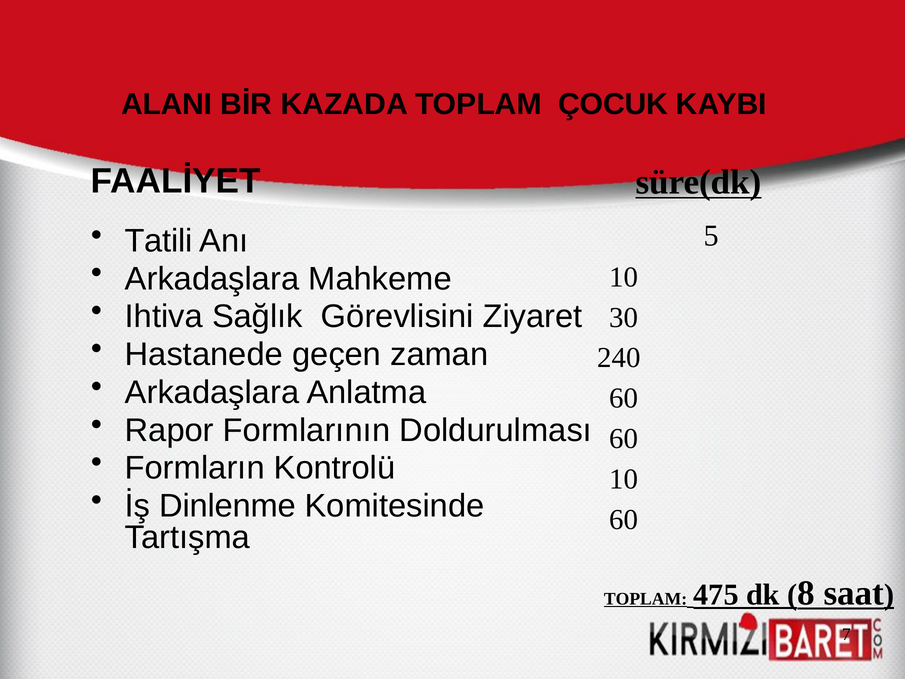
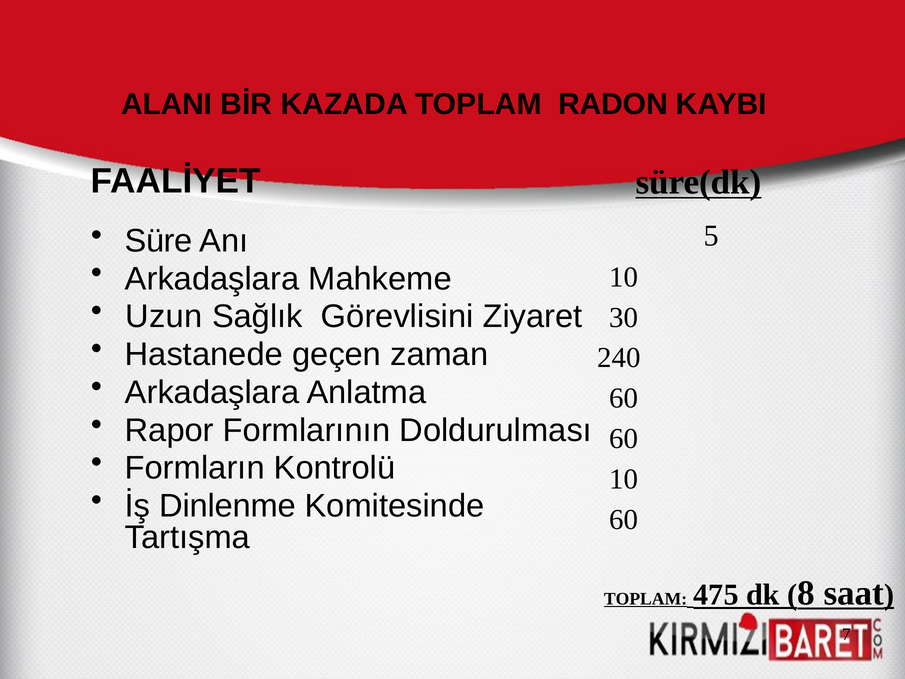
ÇOCUK: ÇOCUK -> RADON
Tatili: Tatili -> Süre
Ihtiva: Ihtiva -> Uzun
